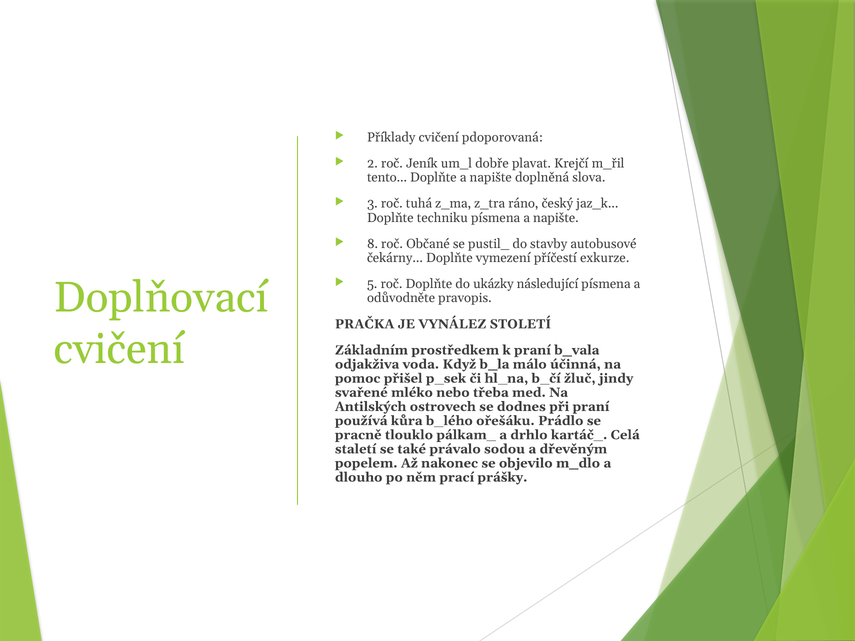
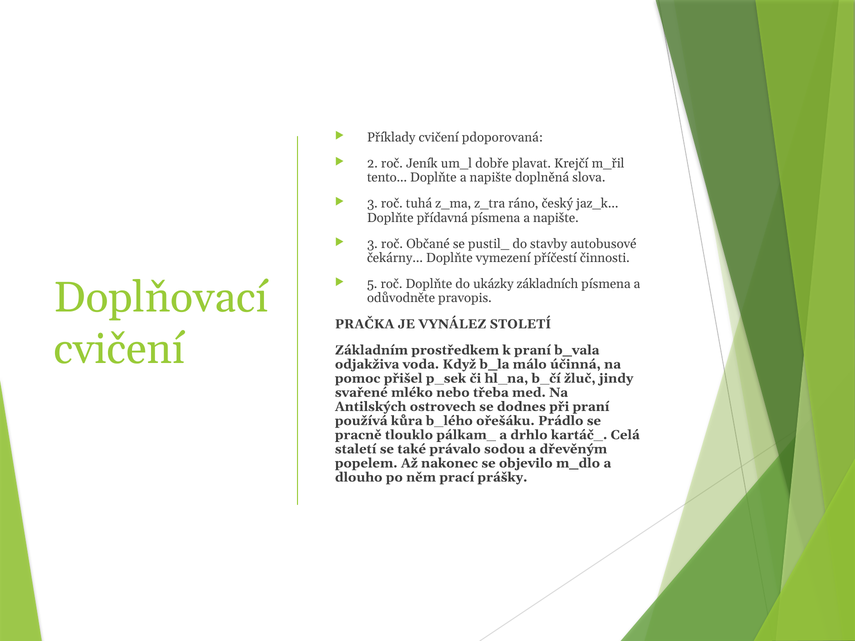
techniku: techniku -> přídavná
8 at (372, 244): 8 -> 3
exkurze: exkurze -> činnosti
následující: následující -> základních
